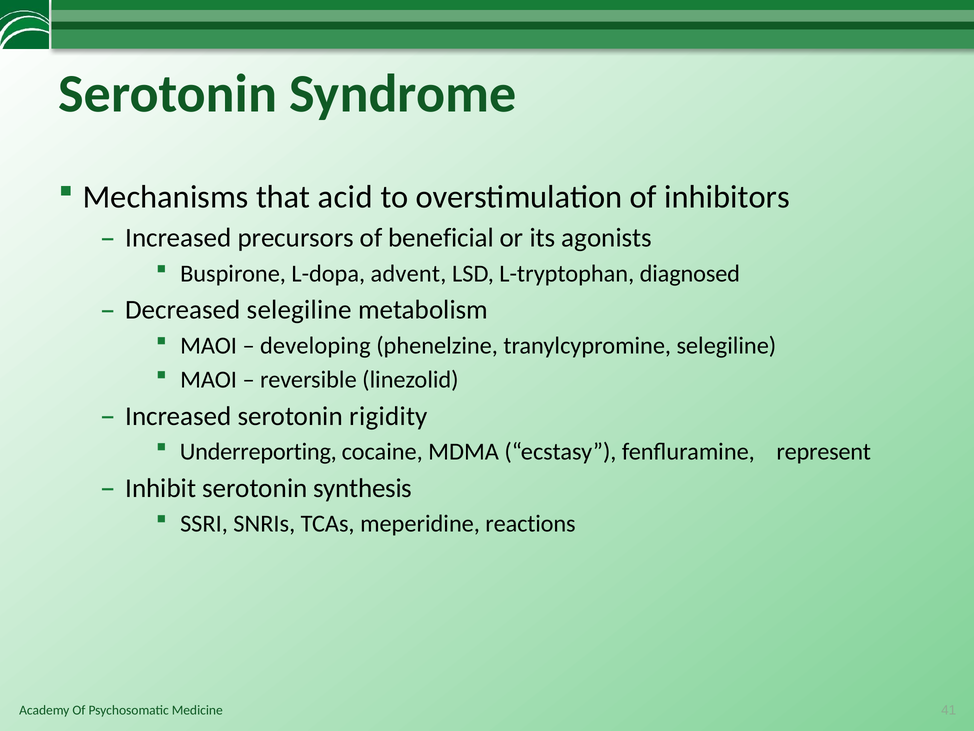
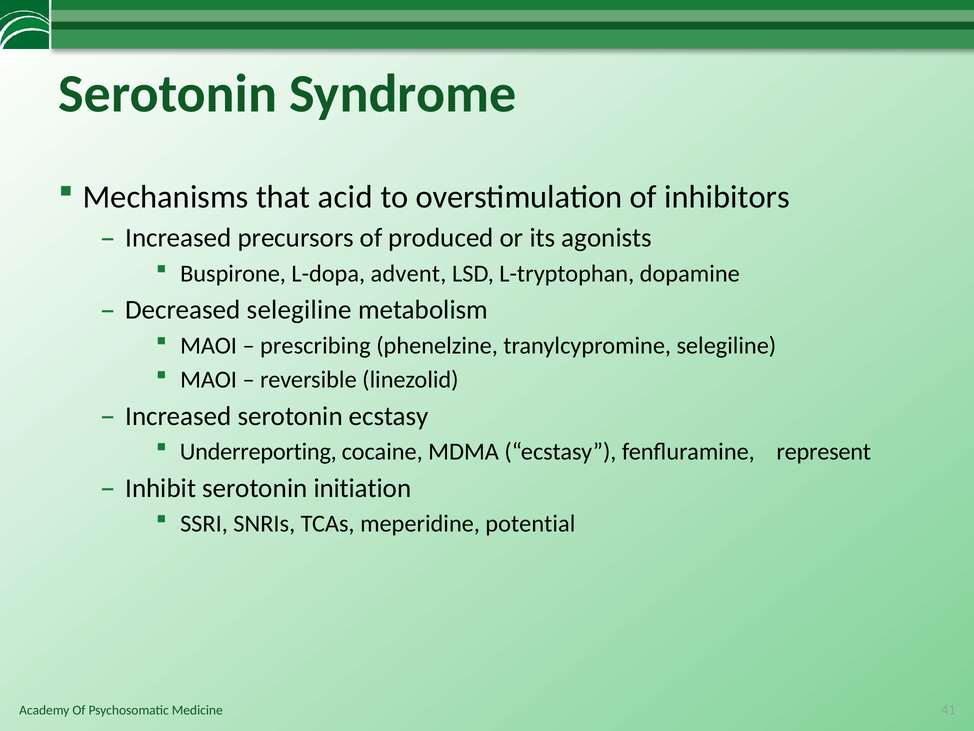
beneficial: beneficial -> produced
diagnosed: diagnosed -> dopamine
developing: developing -> prescribing
serotonin rigidity: rigidity -> ecstasy
synthesis: synthesis -> initiation
reactions: reactions -> potential
